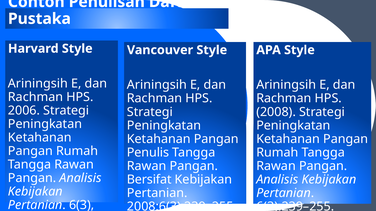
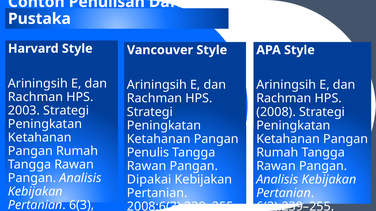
2006: 2006 -> 2003
Bersifat: Bersifat -> Dipakai
